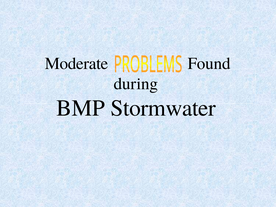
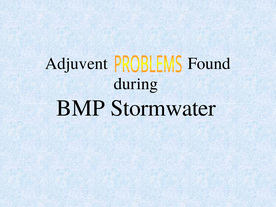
Moderate: Moderate -> Adjuvent
